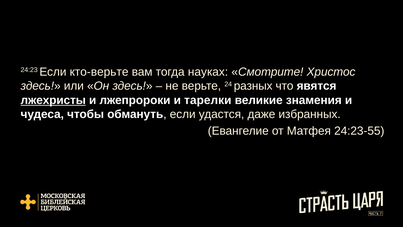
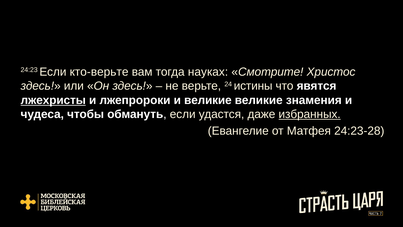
разных: разных -> истины
и тарелки: тарелки -> великие
избранных underline: none -> present
24:23-55: 24:23-55 -> 24:23-28
